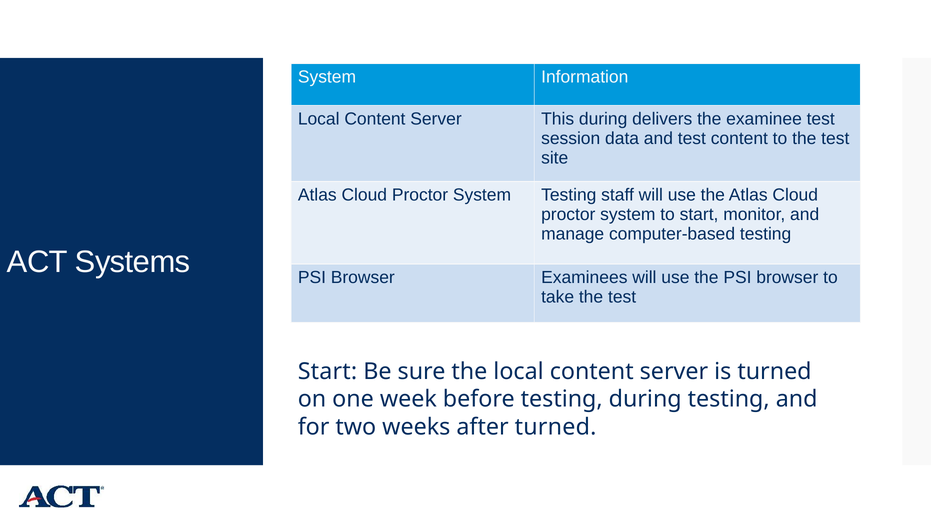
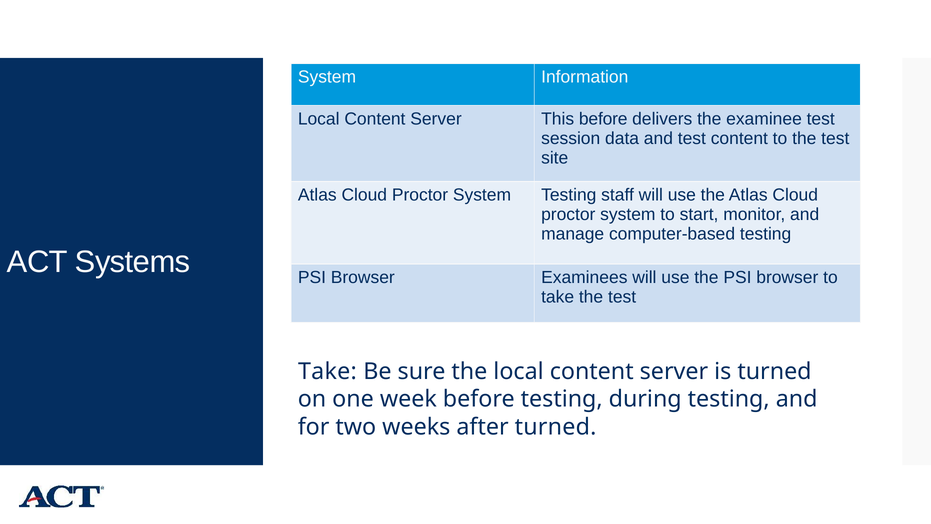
This during: during -> before
Start at (327, 371): Start -> Take
